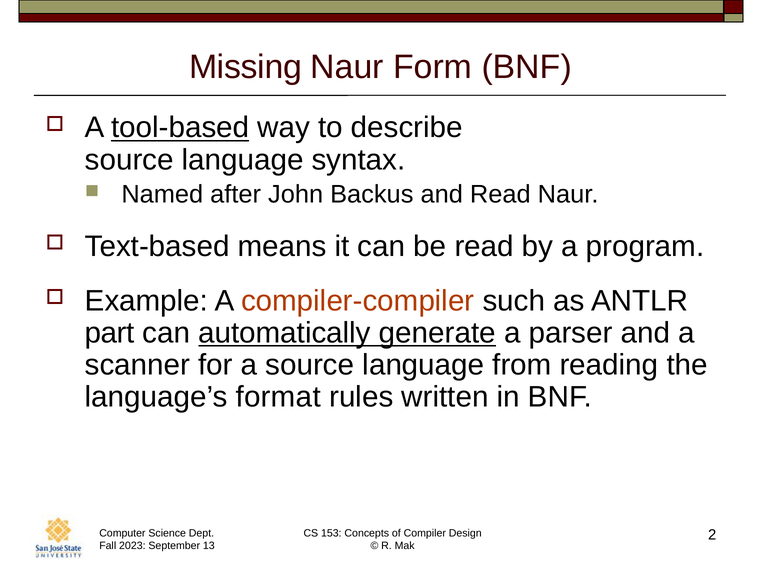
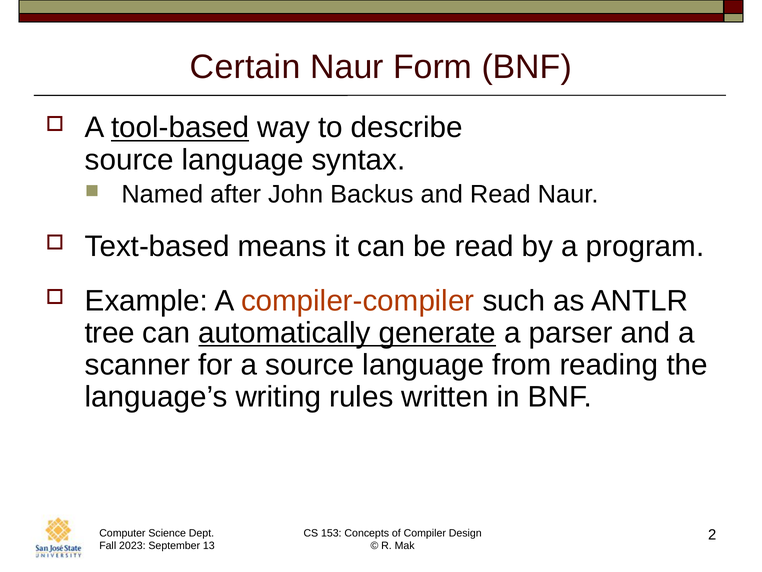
Missing: Missing -> Certain
part: part -> tree
format: format -> writing
